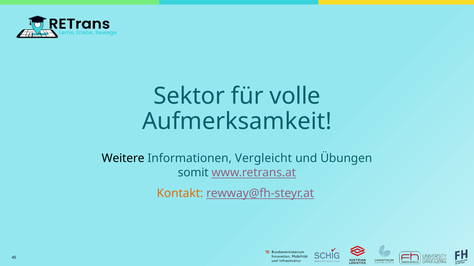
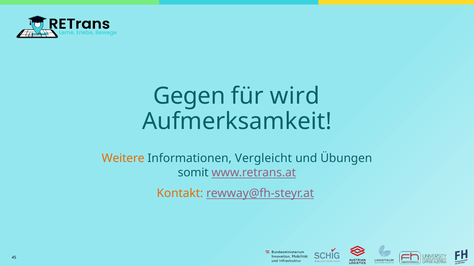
Sektor: Sektor -> Gegen
volle: volle -> wird
Weitere colour: black -> orange
